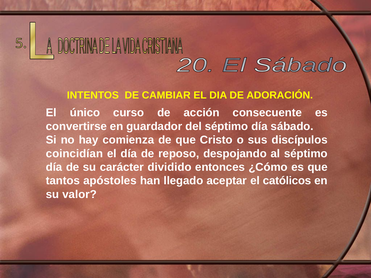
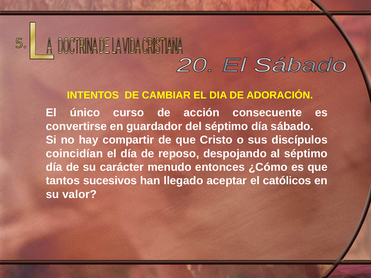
comienza: comienza -> compartir
dividido: dividido -> menudo
apóstoles: apóstoles -> sucesivos
